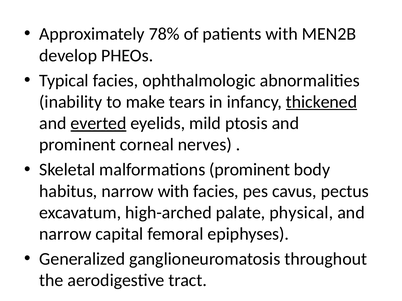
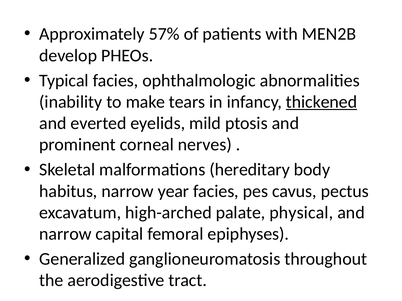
78%: 78% -> 57%
everted underline: present -> none
malformations prominent: prominent -> hereditary
narrow with: with -> year
